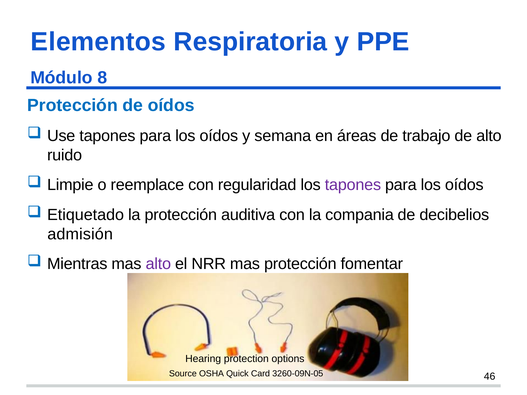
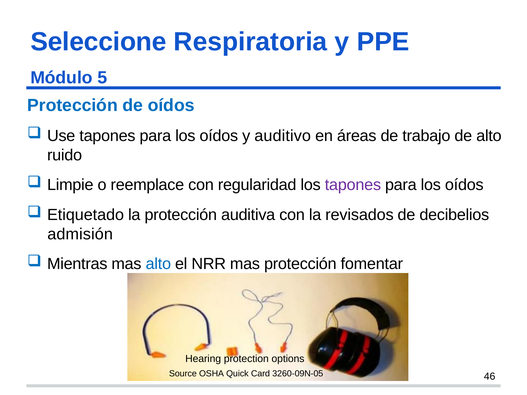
Elementos: Elementos -> Seleccione
8: 8 -> 5
semana: semana -> auditivo
compania: compania -> revisados
alto at (158, 264) colour: purple -> blue
